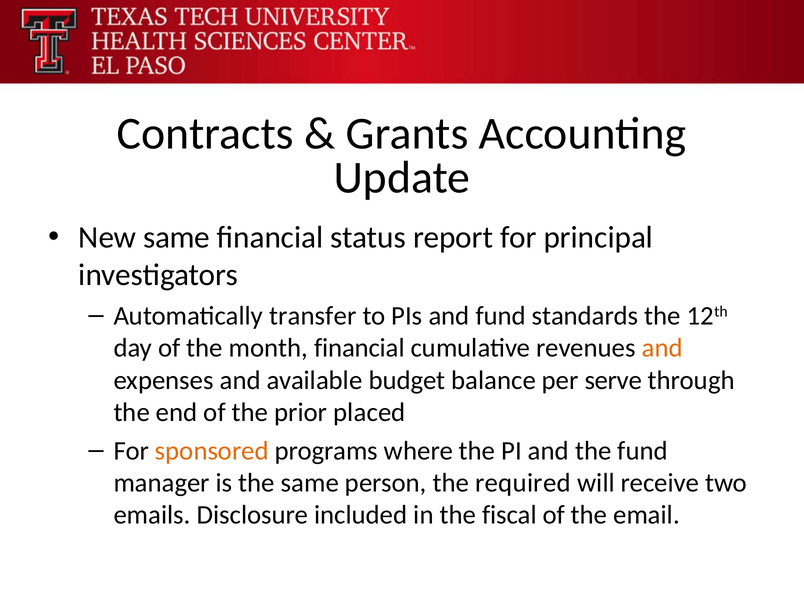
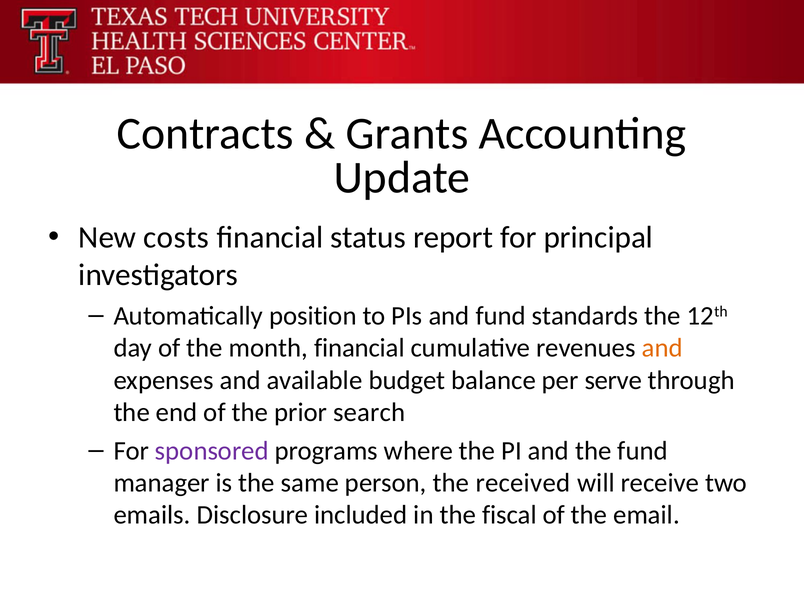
New same: same -> costs
transfer: transfer -> position
placed: placed -> search
sponsored colour: orange -> purple
required: required -> received
